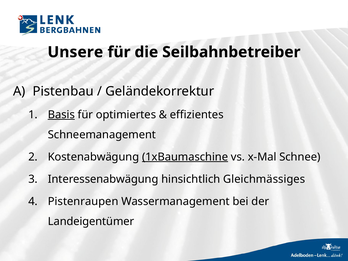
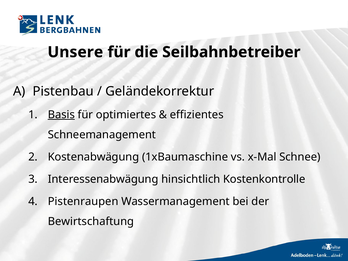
1xBaumaschine underline: present -> none
Gleichmässiges: Gleichmässiges -> Kostenkontrolle
Landeigentümer: Landeigentümer -> Bewirtschaftung
